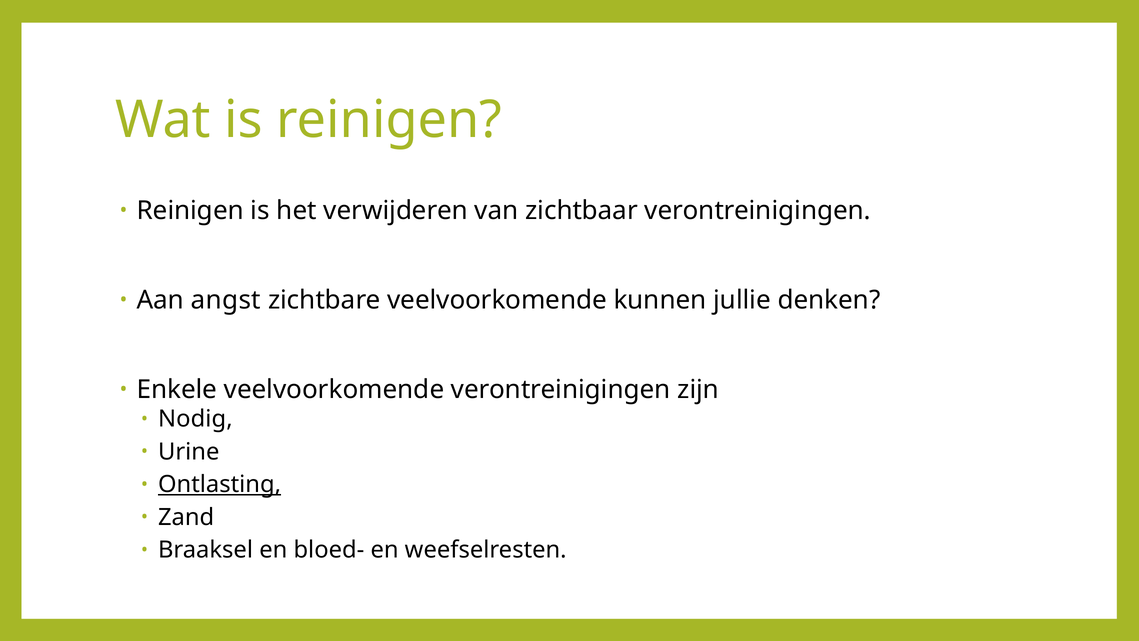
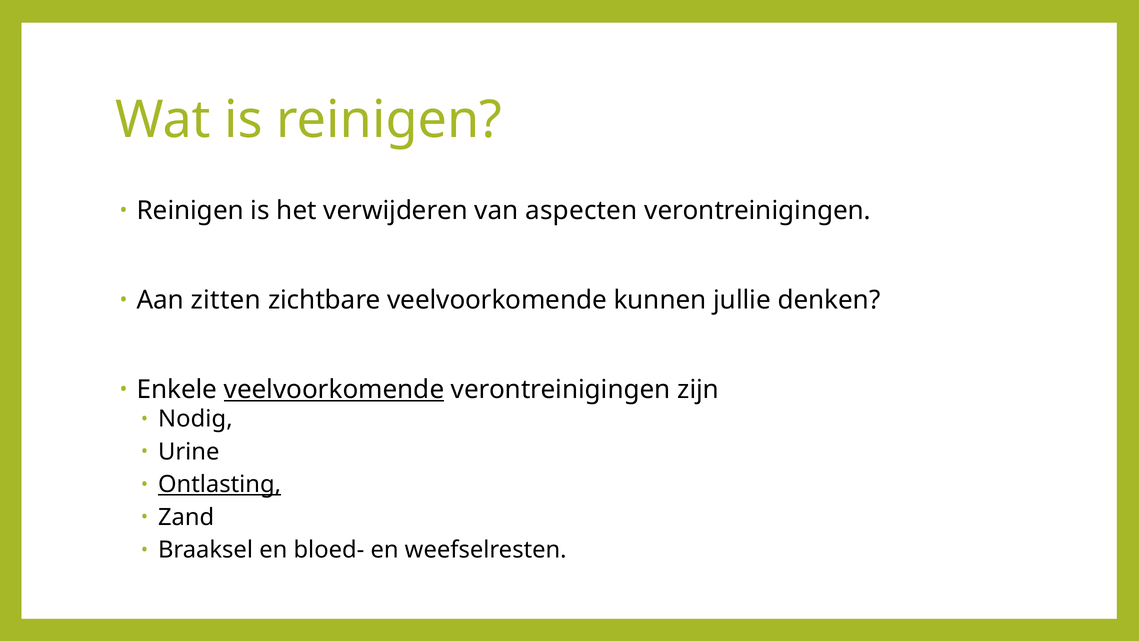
zichtbaar: zichtbaar -> aspecten
angst: angst -> zitten
veelvoorkomende at (334, 390) underline: none -> present
